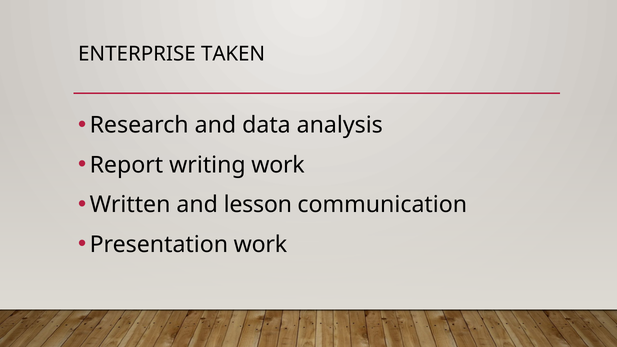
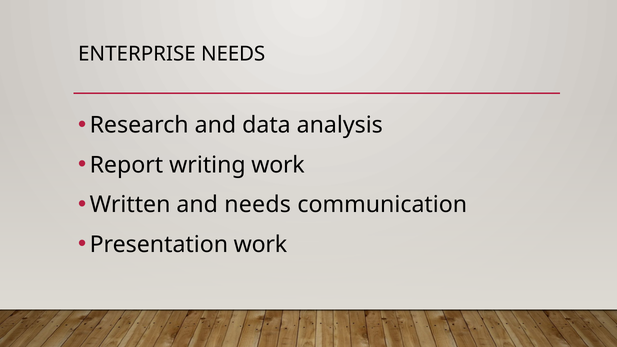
ENTERPRISE TAKEN: TAKEN -> NEEDS
and lesson: lesson -> needs
